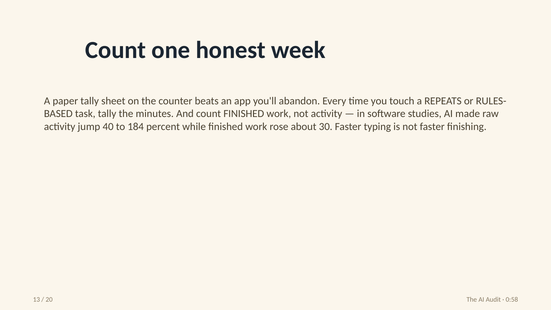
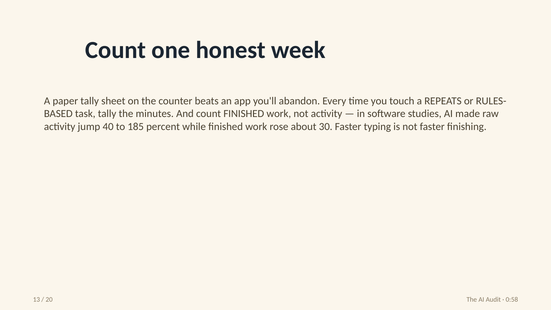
184: 184 -> 185
